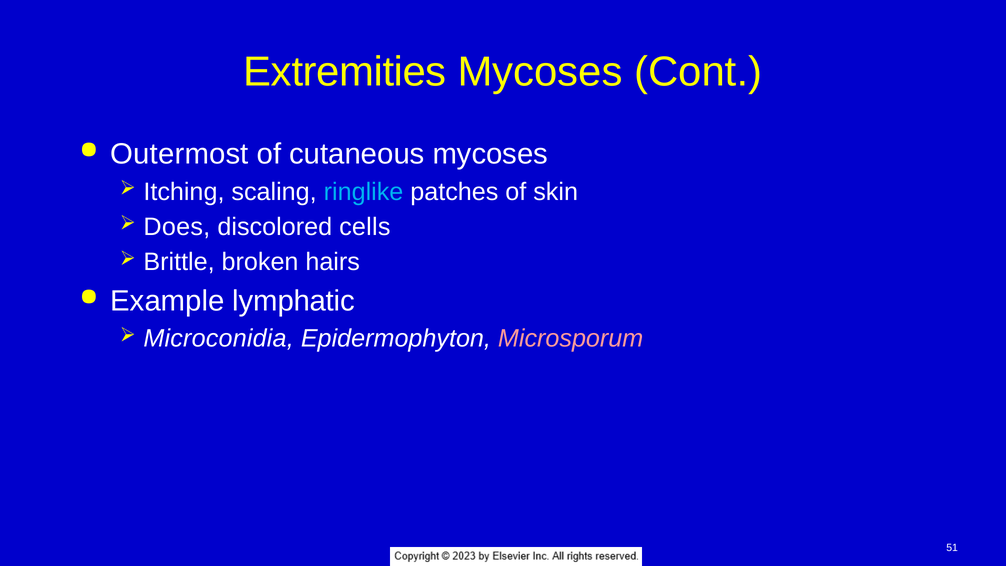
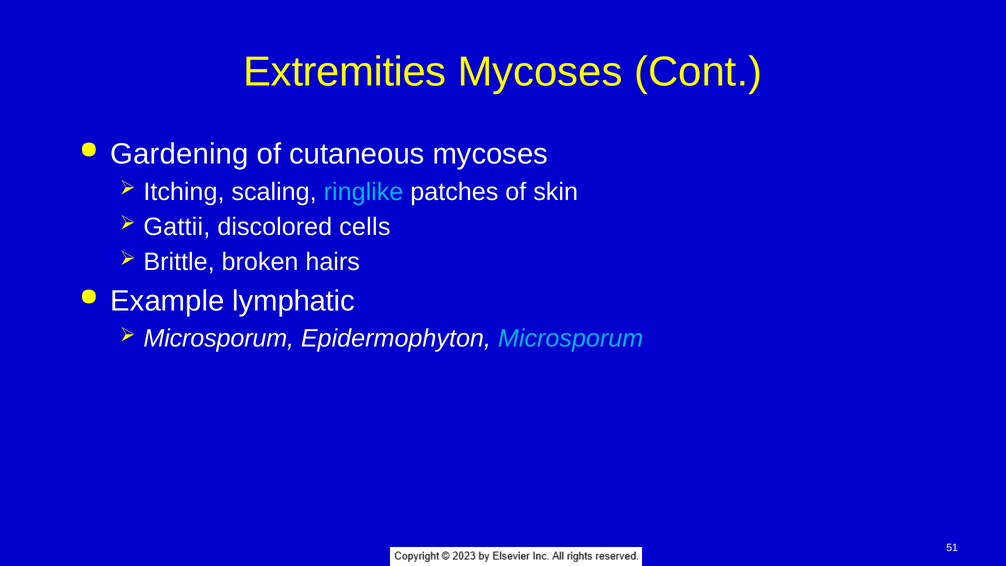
Outermost: Outermost -> Gardening
Does: Does -> Gattii
Microconidia at (219, 338): Microconidia -> Microsporum
Microsporum at (571, 338) colour: pink -> light blue
